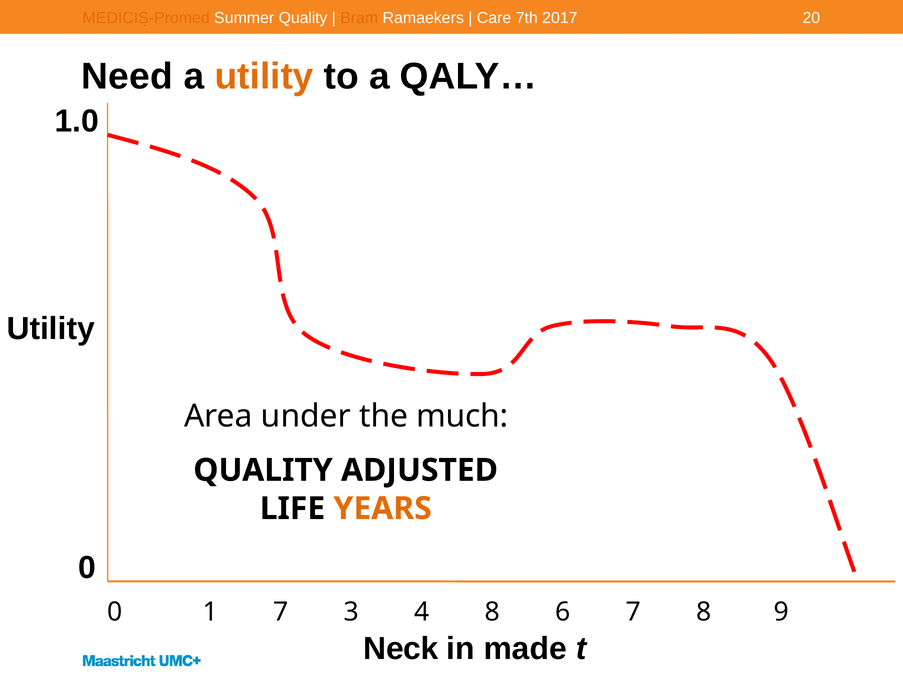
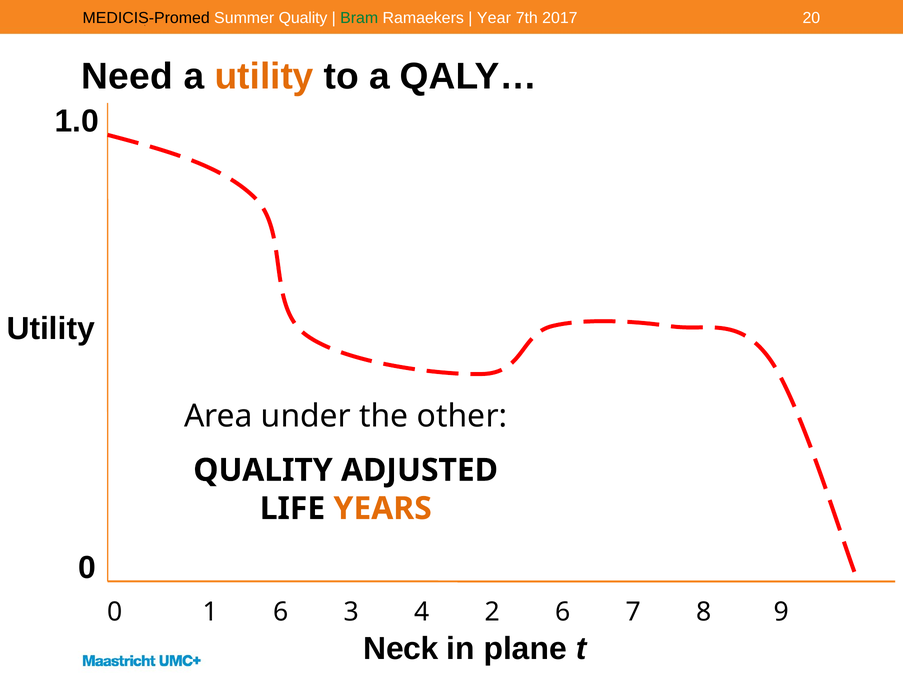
MEDICIS-Promed colour: orange -> black
Bram colour: orange -> green
Care: Care -> Year
much: much -> other
1 7: 7 -> 6
4 8: 8 -> 2
made: made -> plane
